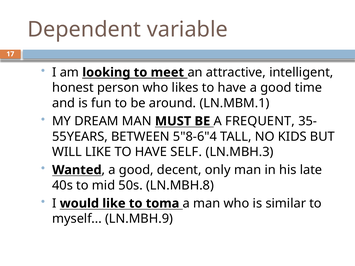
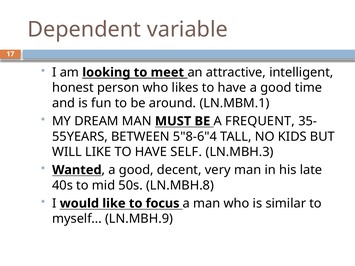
only: only -> very
toma: toma -> focus
